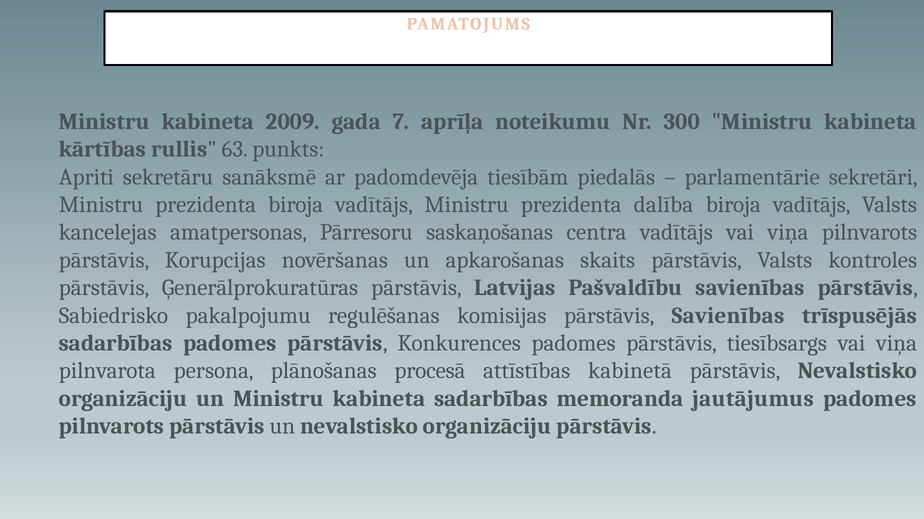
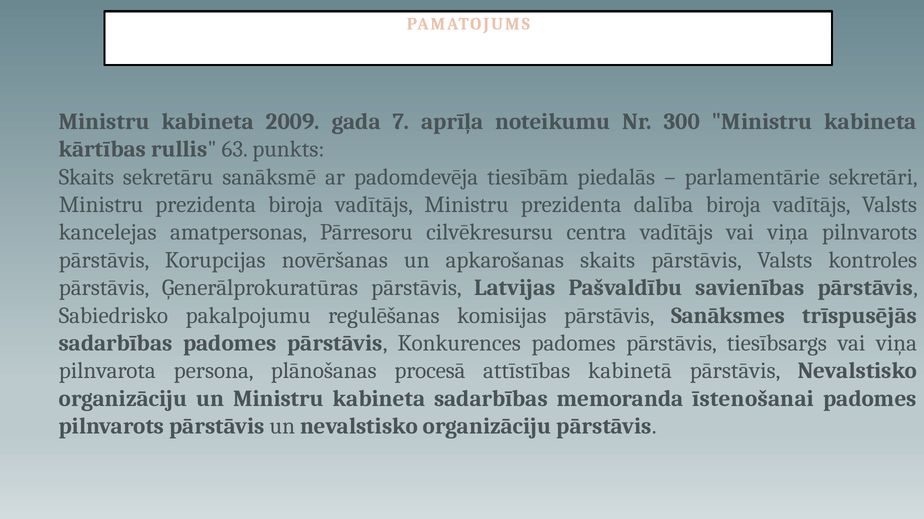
Apriti at (86, 177): Apriti -> Skaits
saskaņošanas: saskaņošanas -> cilvēkresursu
pārstāvis Savienības: Savienības -> Sanāksmes
jautājumus: jautājumus -> īstenošanai
